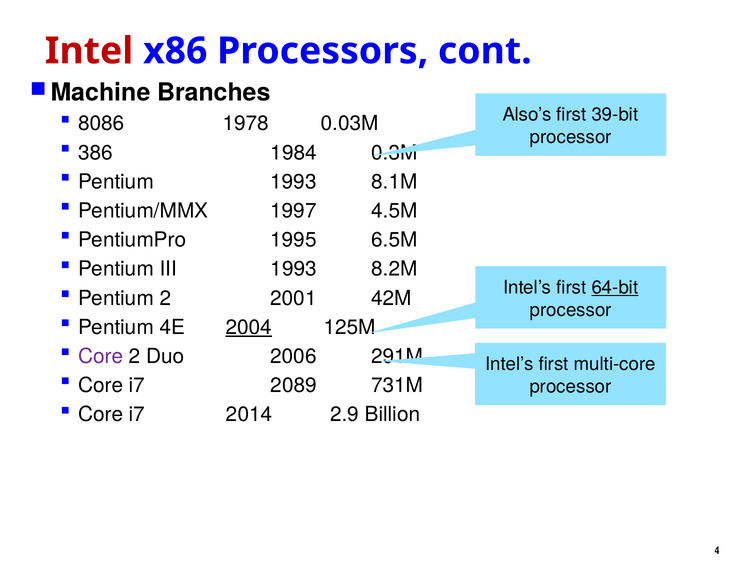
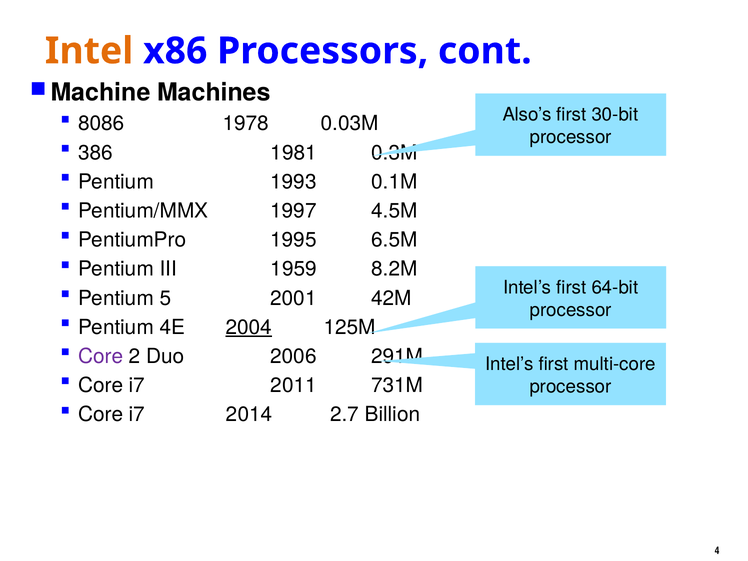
Intel colour: red -> orange
Branches: Branches -> Machines
39-bit: 39-bit -> 30-bit
1984: 1984 -> 1981
8.1M: 8.1M -> 0.1M
III 1993: 1993 -> 1959
64-bit underline: present -> none
Pentium 2: 2 -> 5
2089: 2089 -> 2011
2.9: 2.9 -> 2.7
